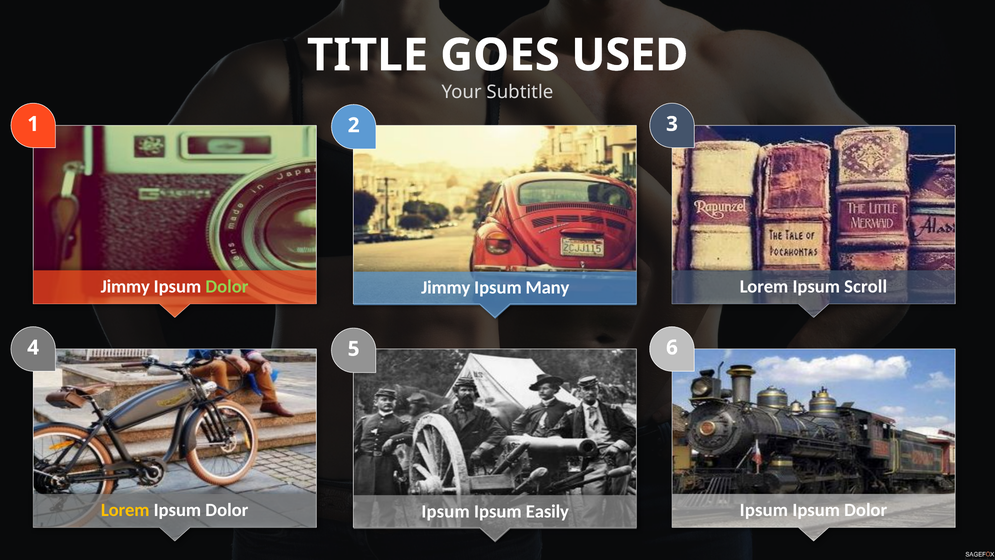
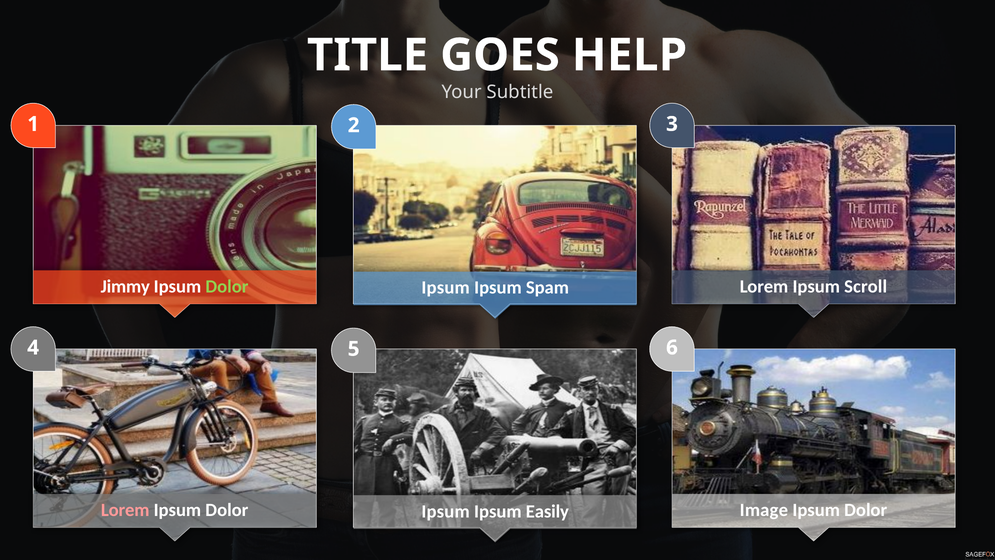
USED: USED -> HELP
Jimmy at (446, 288): Jimmy -> Ipsum
Many: Many -> Spam
Lorem at (125, 510) colour: yellow -> pink
Ipsum at (764, 510): Ipsum -> Image
